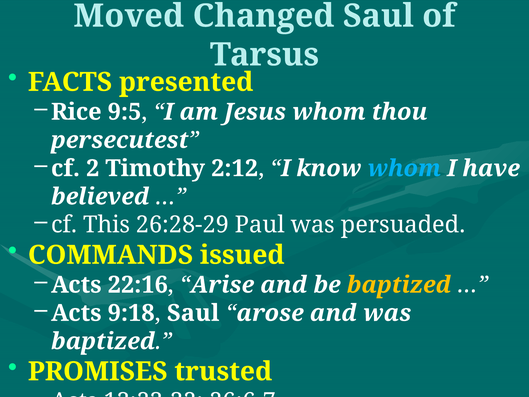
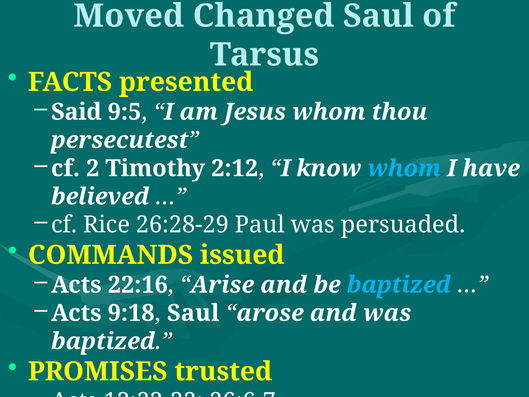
Rice: Rice -> Said
This: This -> Rice
baptized at (399, 285) colour: yellow -> light blue
